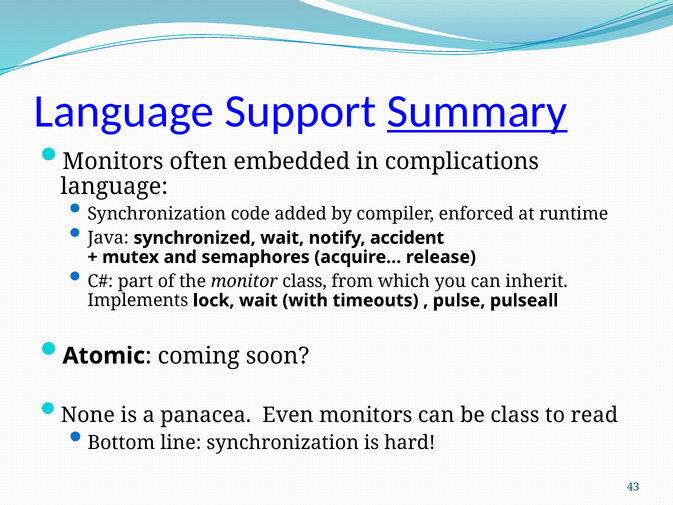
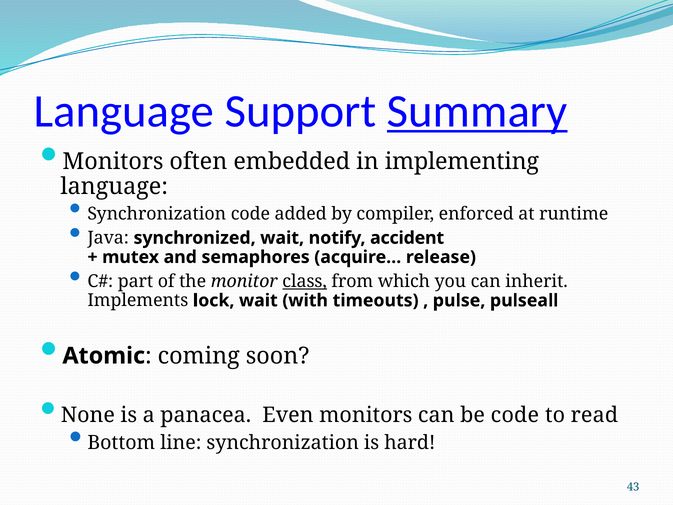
complications: complications -> implementing
class at (305, 281) underline: none -> present
be class: class -> code
